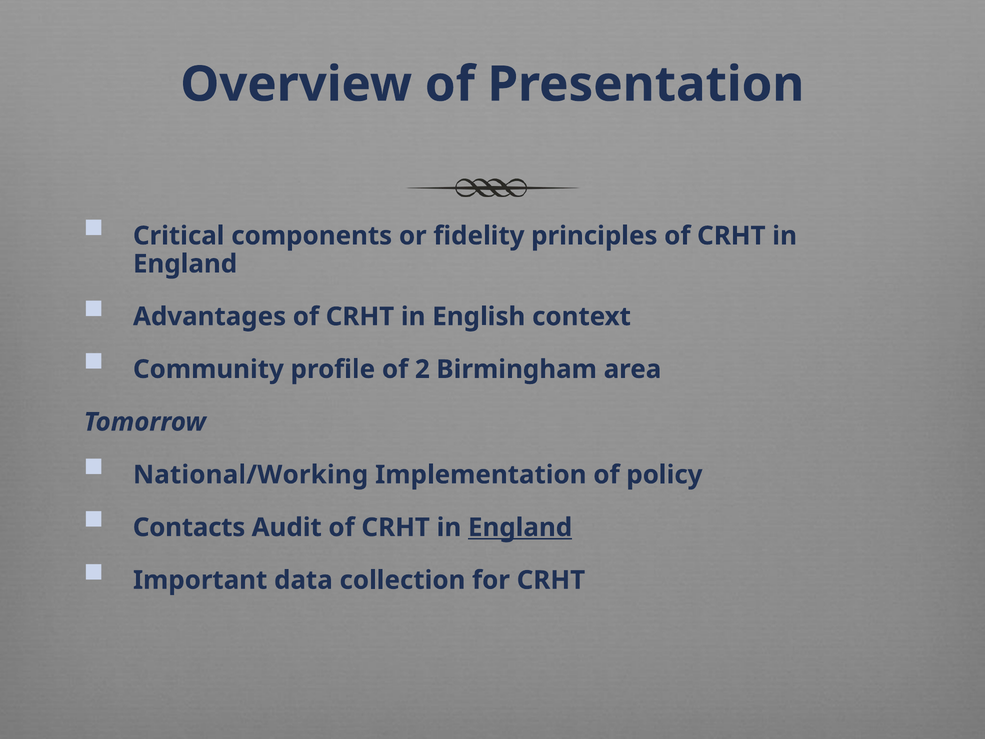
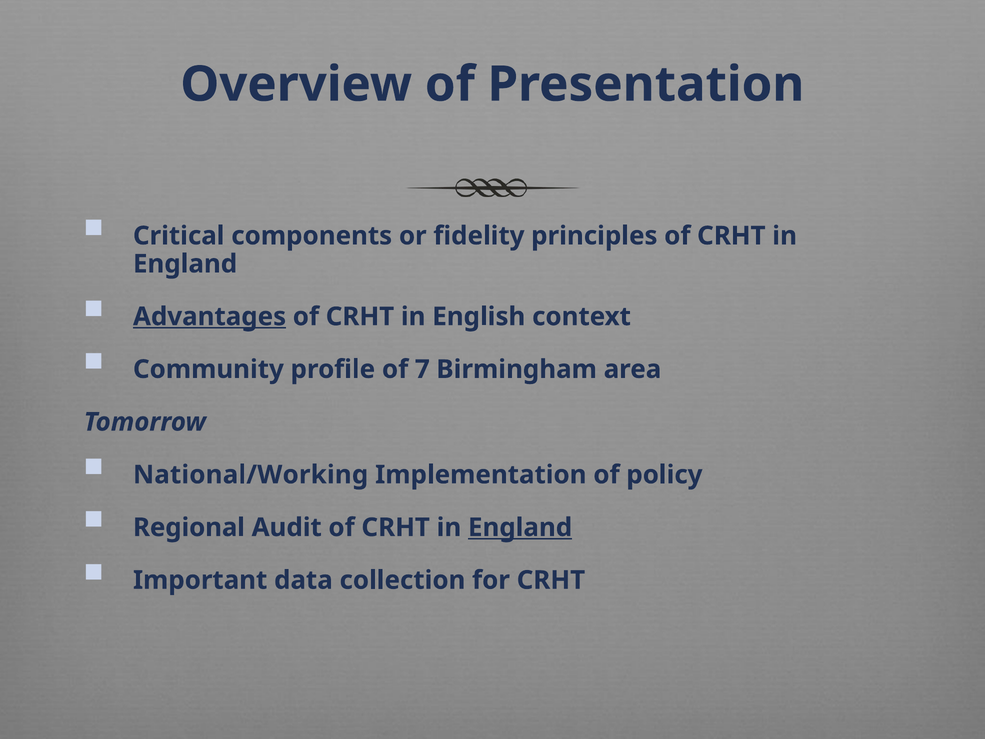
Advantages underline: none -> present
2: 2 -> 7
Contacts: Contacts -> Regional
